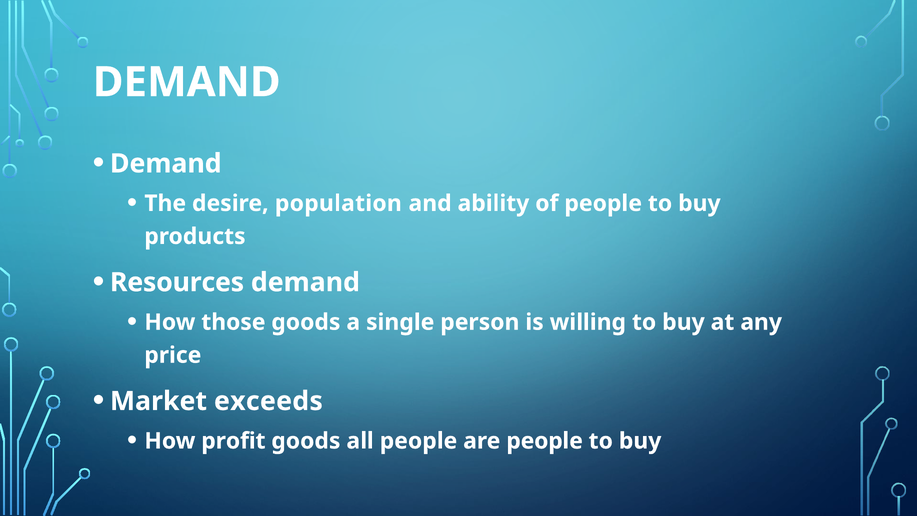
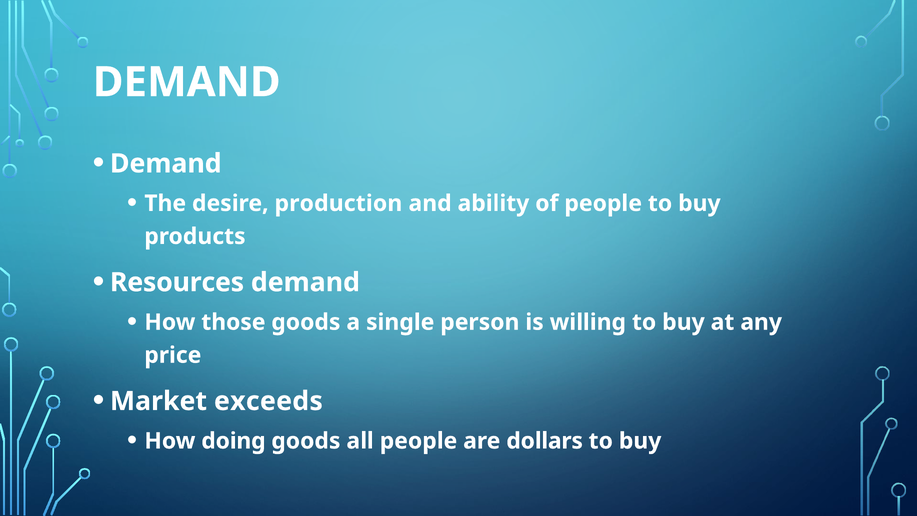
population: population -> production
profit: profit -> doing
are people: people -> dollars
